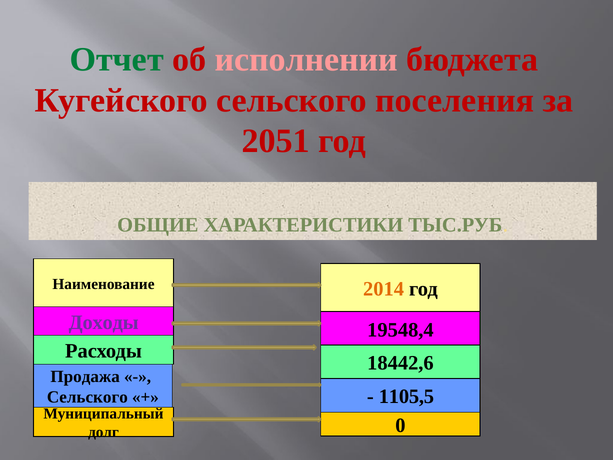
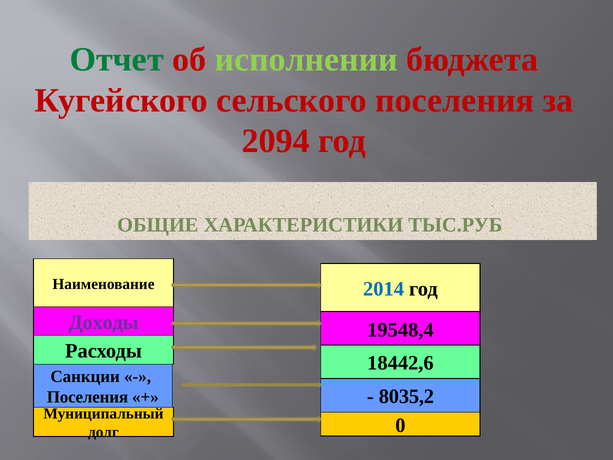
исполнении colour: pink -> light green
2051: 2051 -> 2094
2014 colour: orange -> blue
Продажа: Продажа -> Санкции
1105,5: 1105,5 -> 8035,2
Сельского at (87, 397): Сельского -> Поселения
